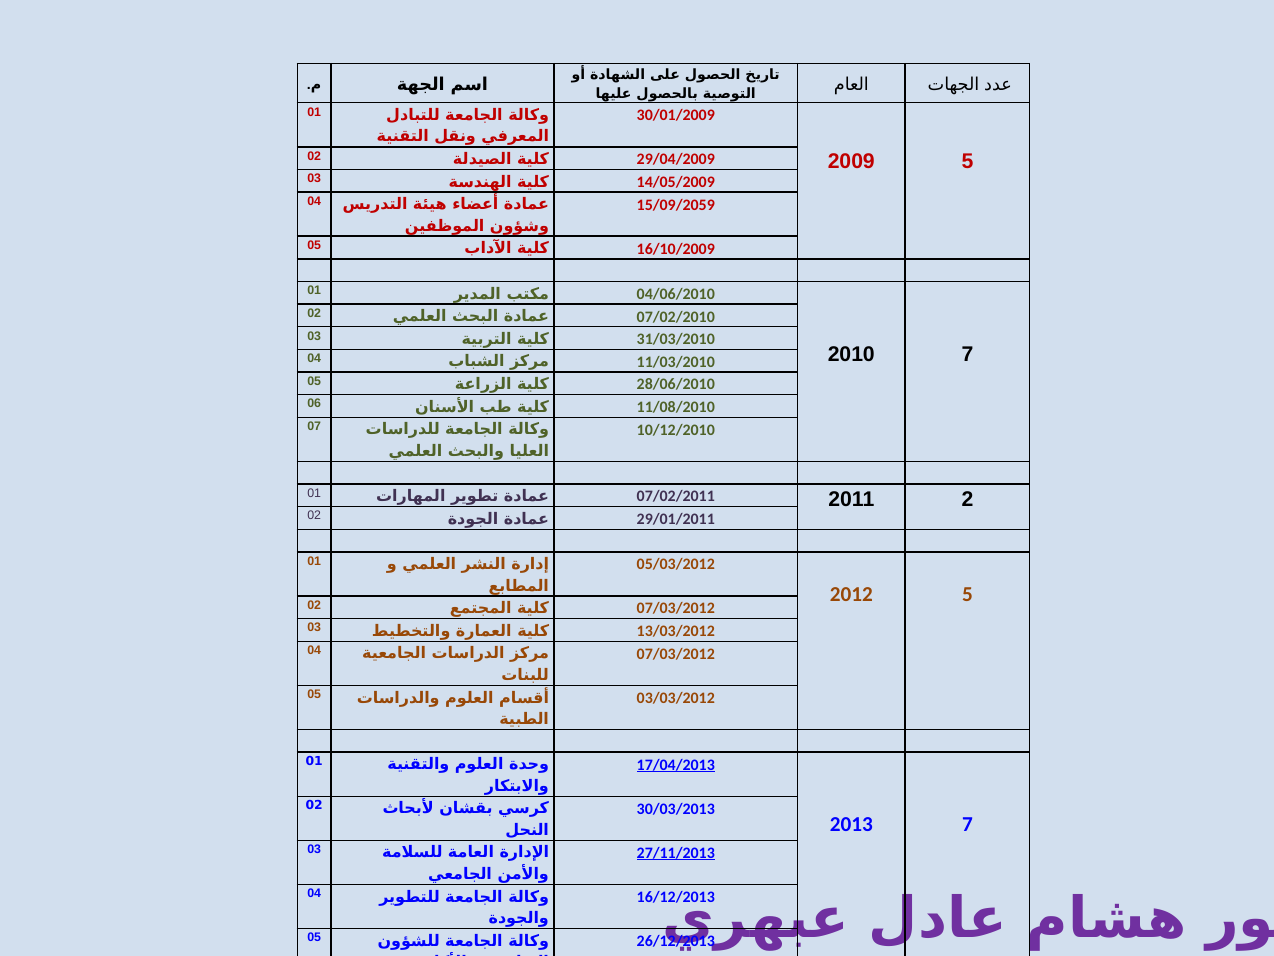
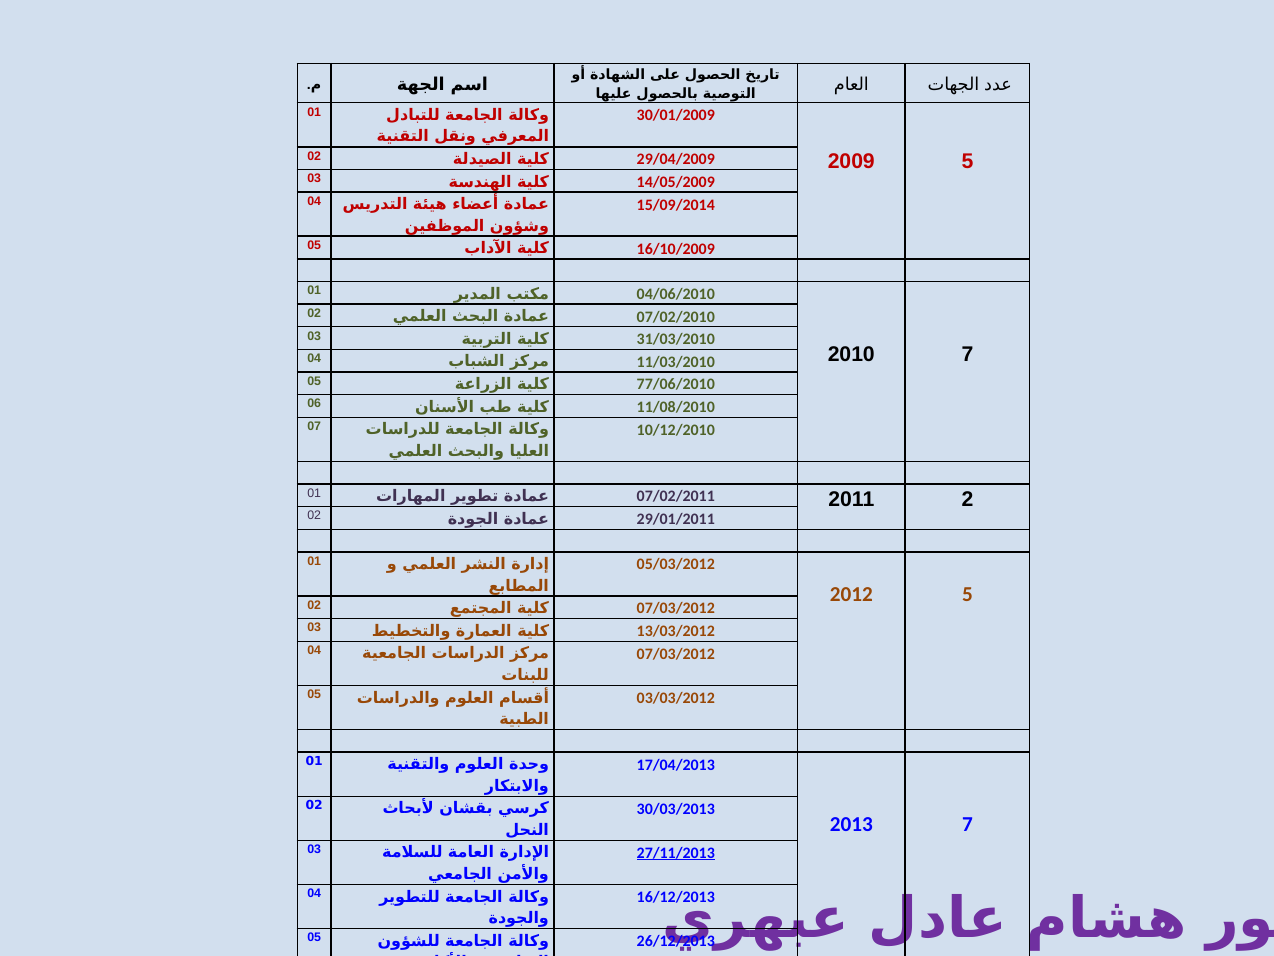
15/09/2059: 15/09/2059 -> 15/09/2014
28/06/2010: 28/06/2010 -> 77/06/2010
17/04/2013 underline: present -> none
